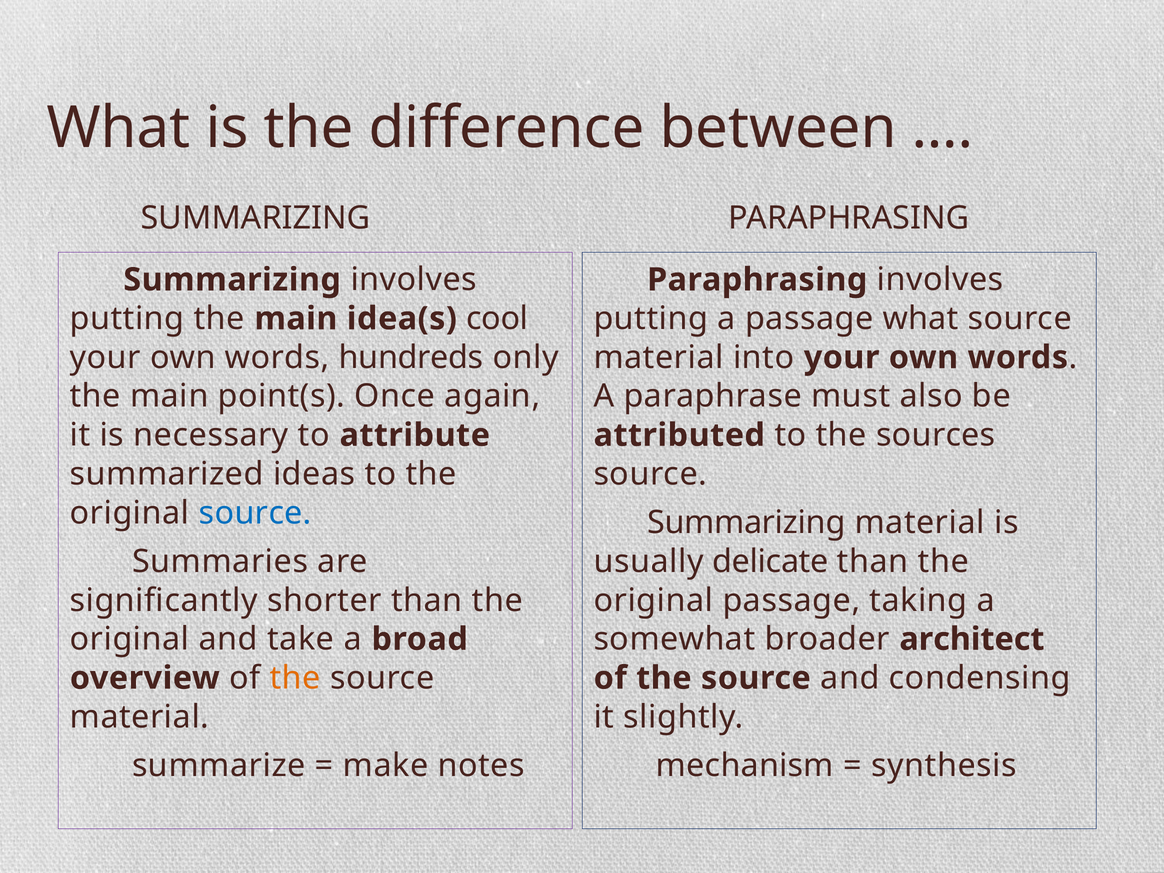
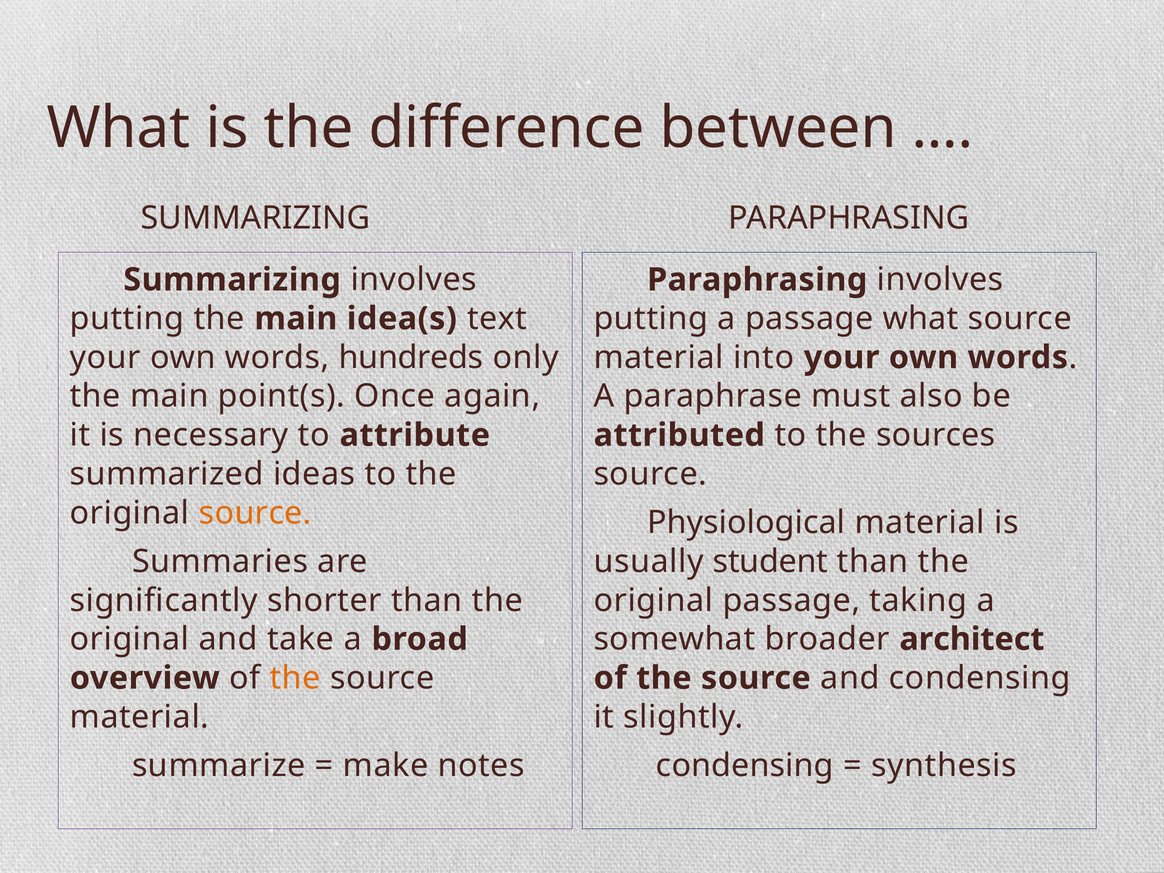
cool: cool -> text
source at (255, 513) colour: blue -> orange
Summarizing at (746, 523): Summarizing -> Physiological
delicate: delicate -> student
mechanism at (745, 765): mechanism -> condensing
